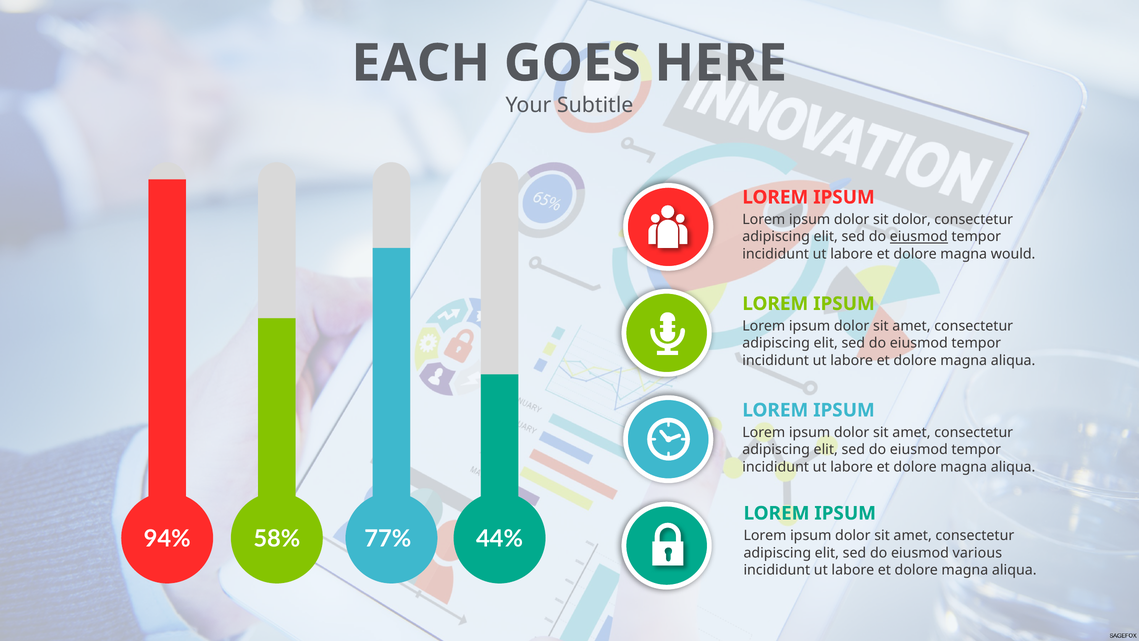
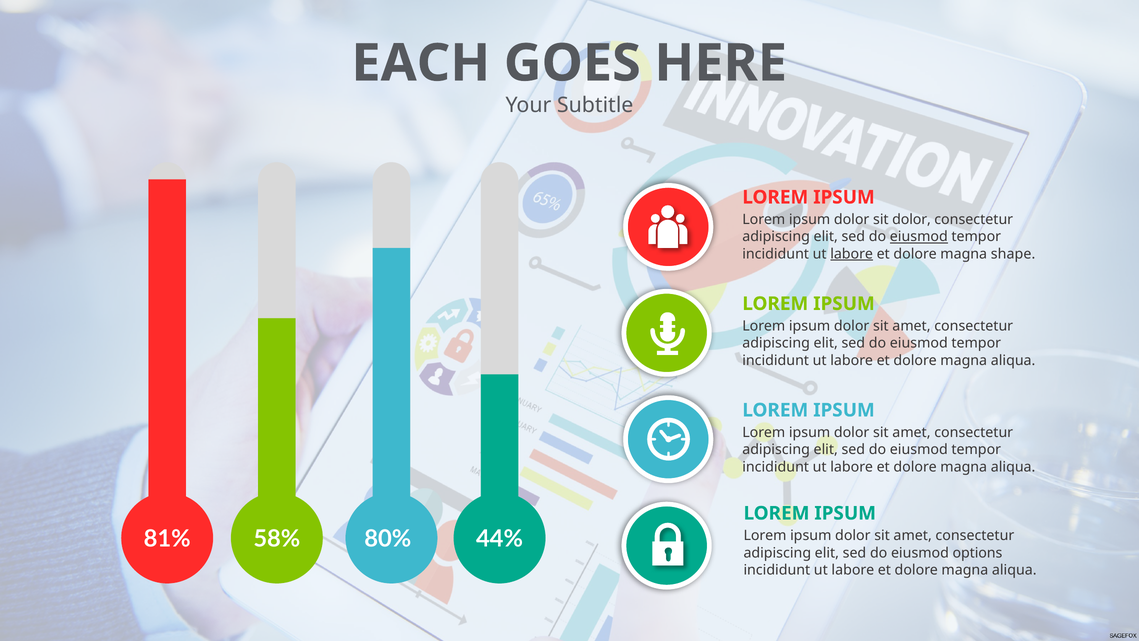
labore at (852, 254) underline: none -> present
would: would -> shape
94%: 94% -> 81%
77%: 77% -> 80%
various: various -> options
